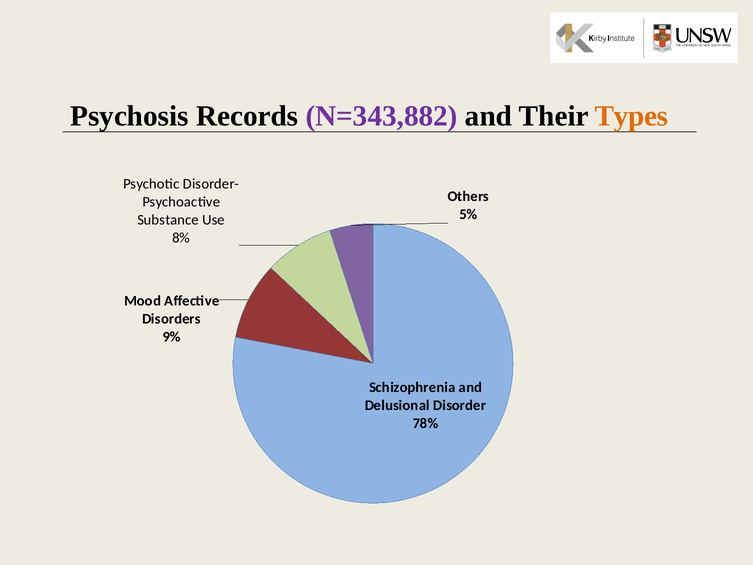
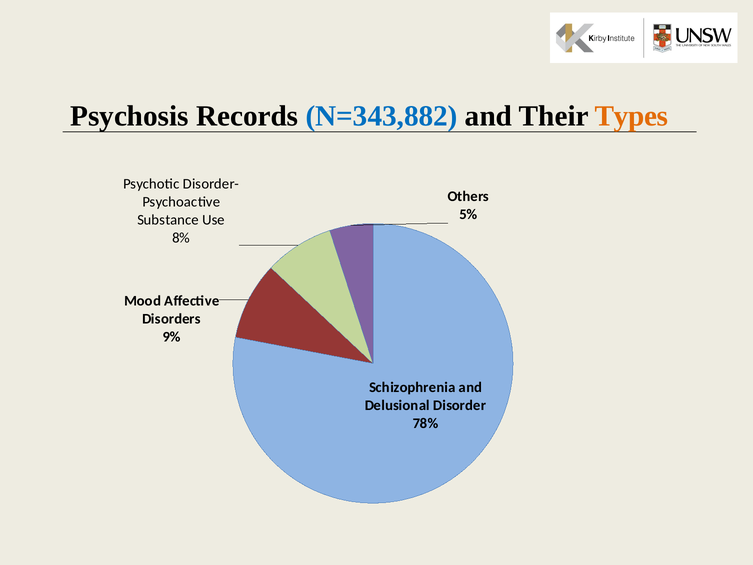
N=343,882 colour: purple -> blue
